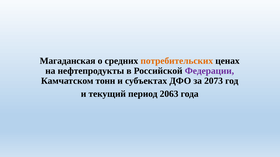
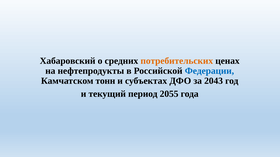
Магаданская: Магаданская -> Хабаровский
Федерации colour: purple -> blue
2073: 2073 -> 2043
2063: 2063 -> 2055
